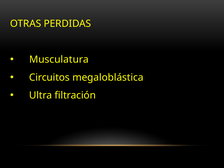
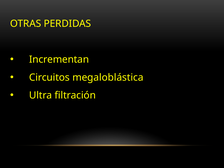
Musculatura: Musculatura -> Incrementan
